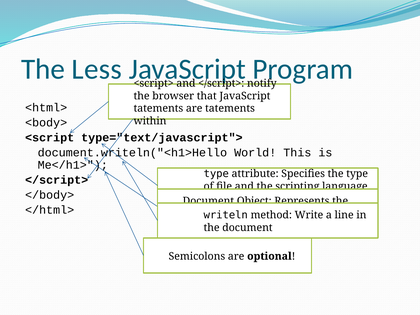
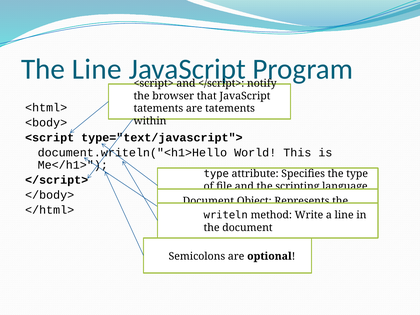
The Less: Less -> Line
